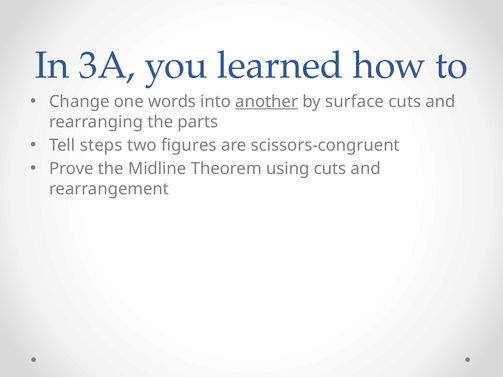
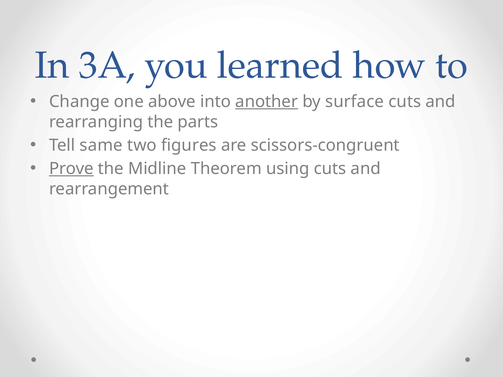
words: words -> above
steps: steps -> same
Prove underline: none -> present
